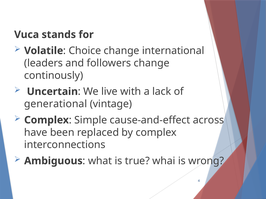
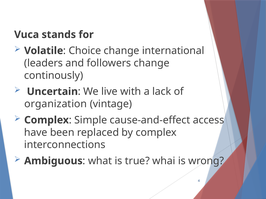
generational: generational -> organization
across: across -> access
